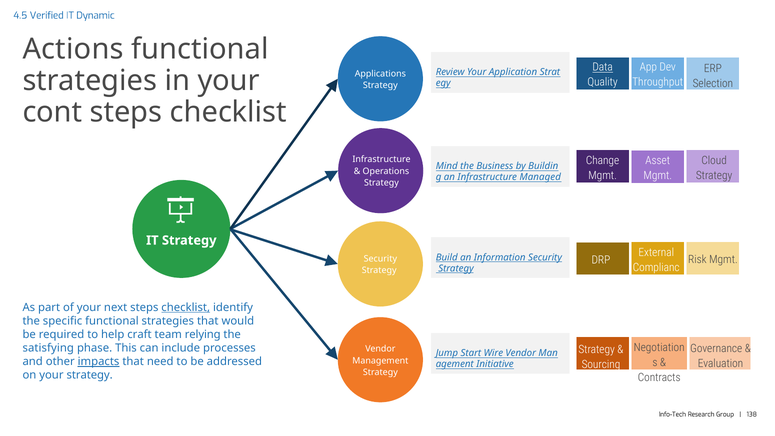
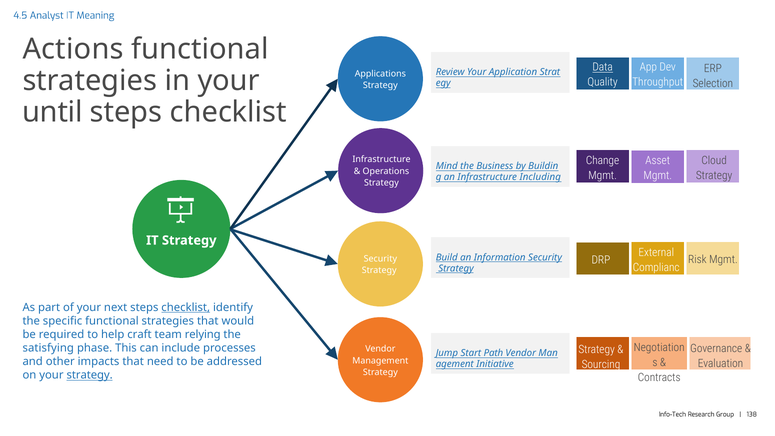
Verified: Verified -> Analyst
Dynamic: Dynamic -> Meaning
cont: cont -> until
Managed: Managed -> Including
Wire: Wire -> Path
impacts underline: present -> none
strategy at (90, 375) underline: none -> present
